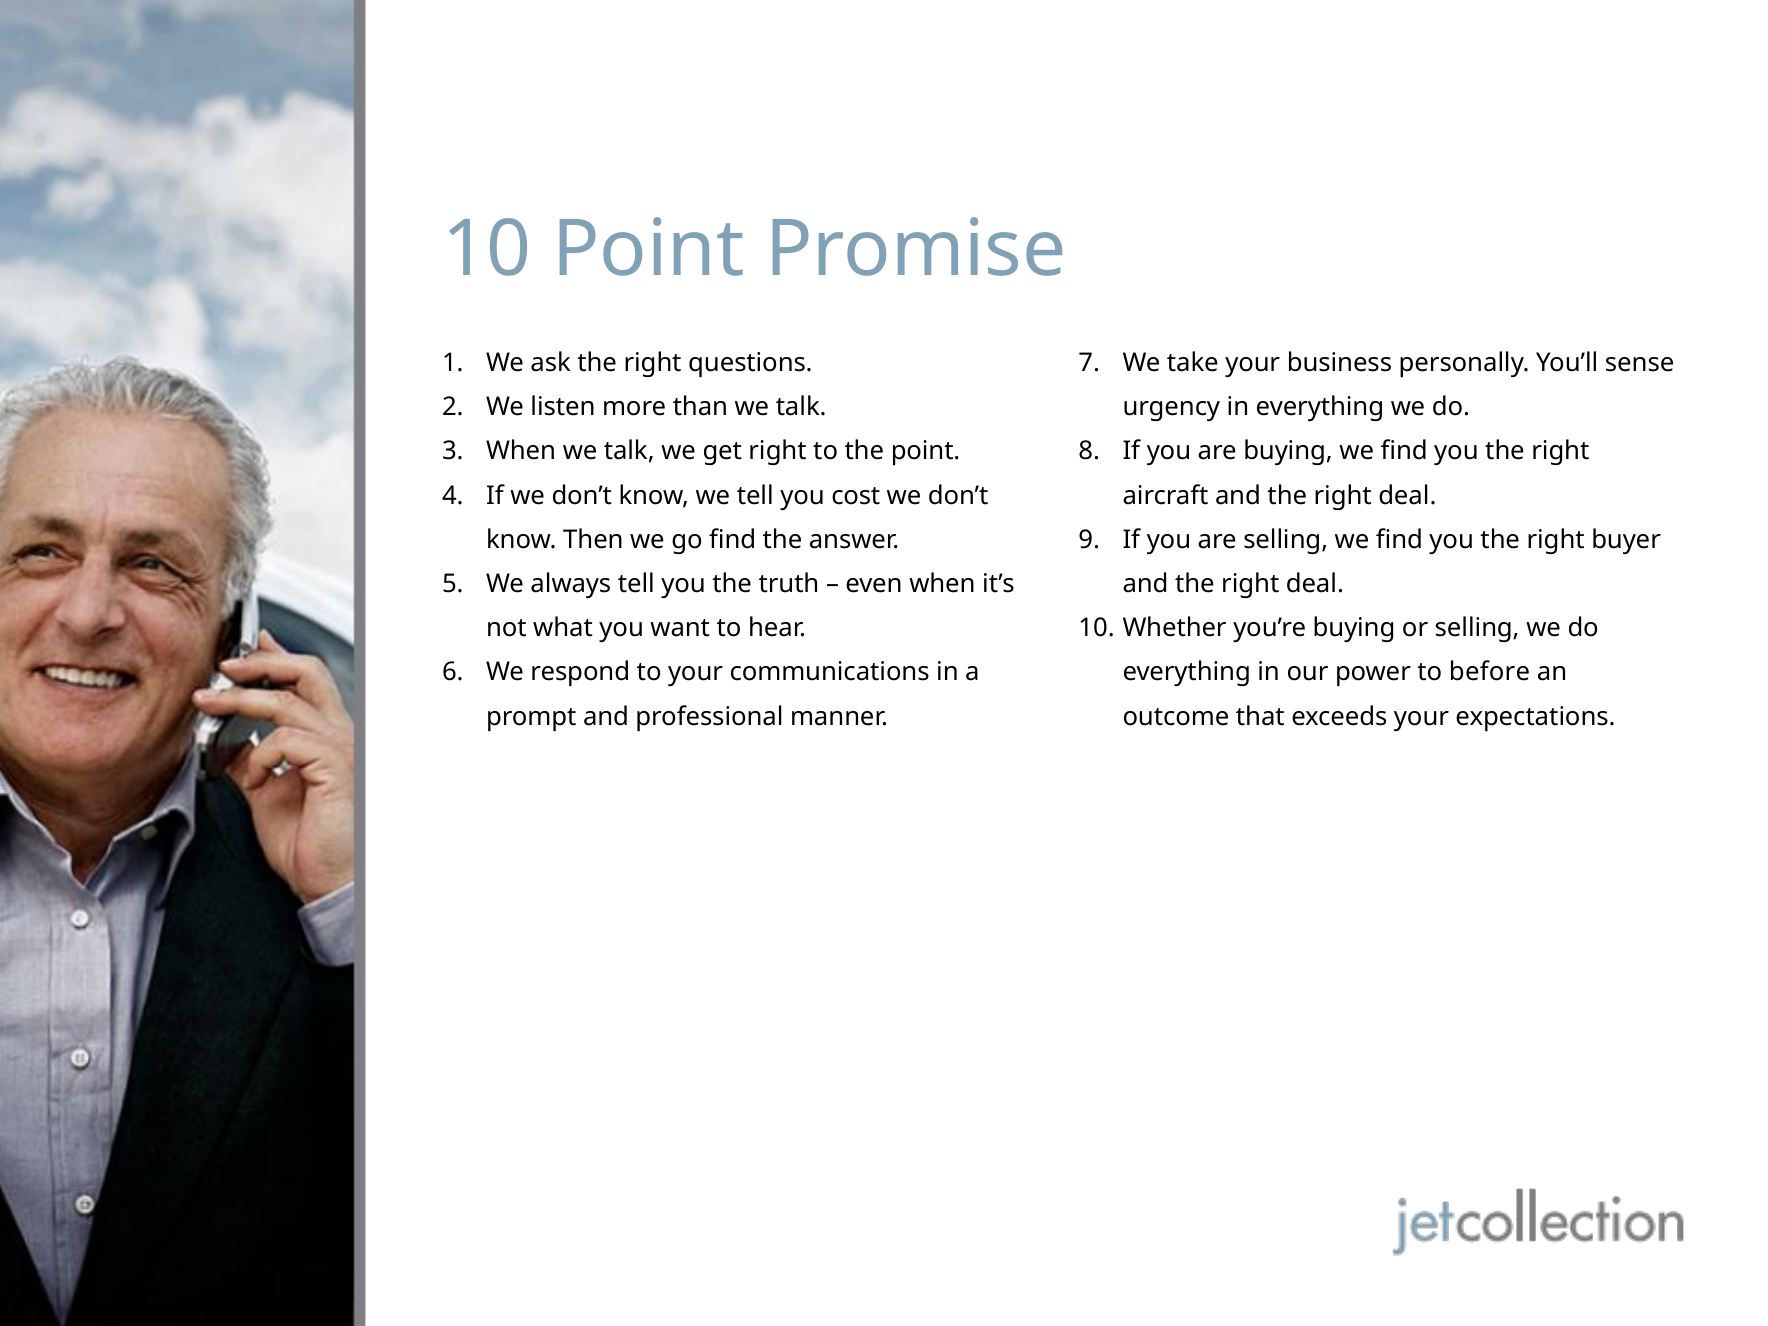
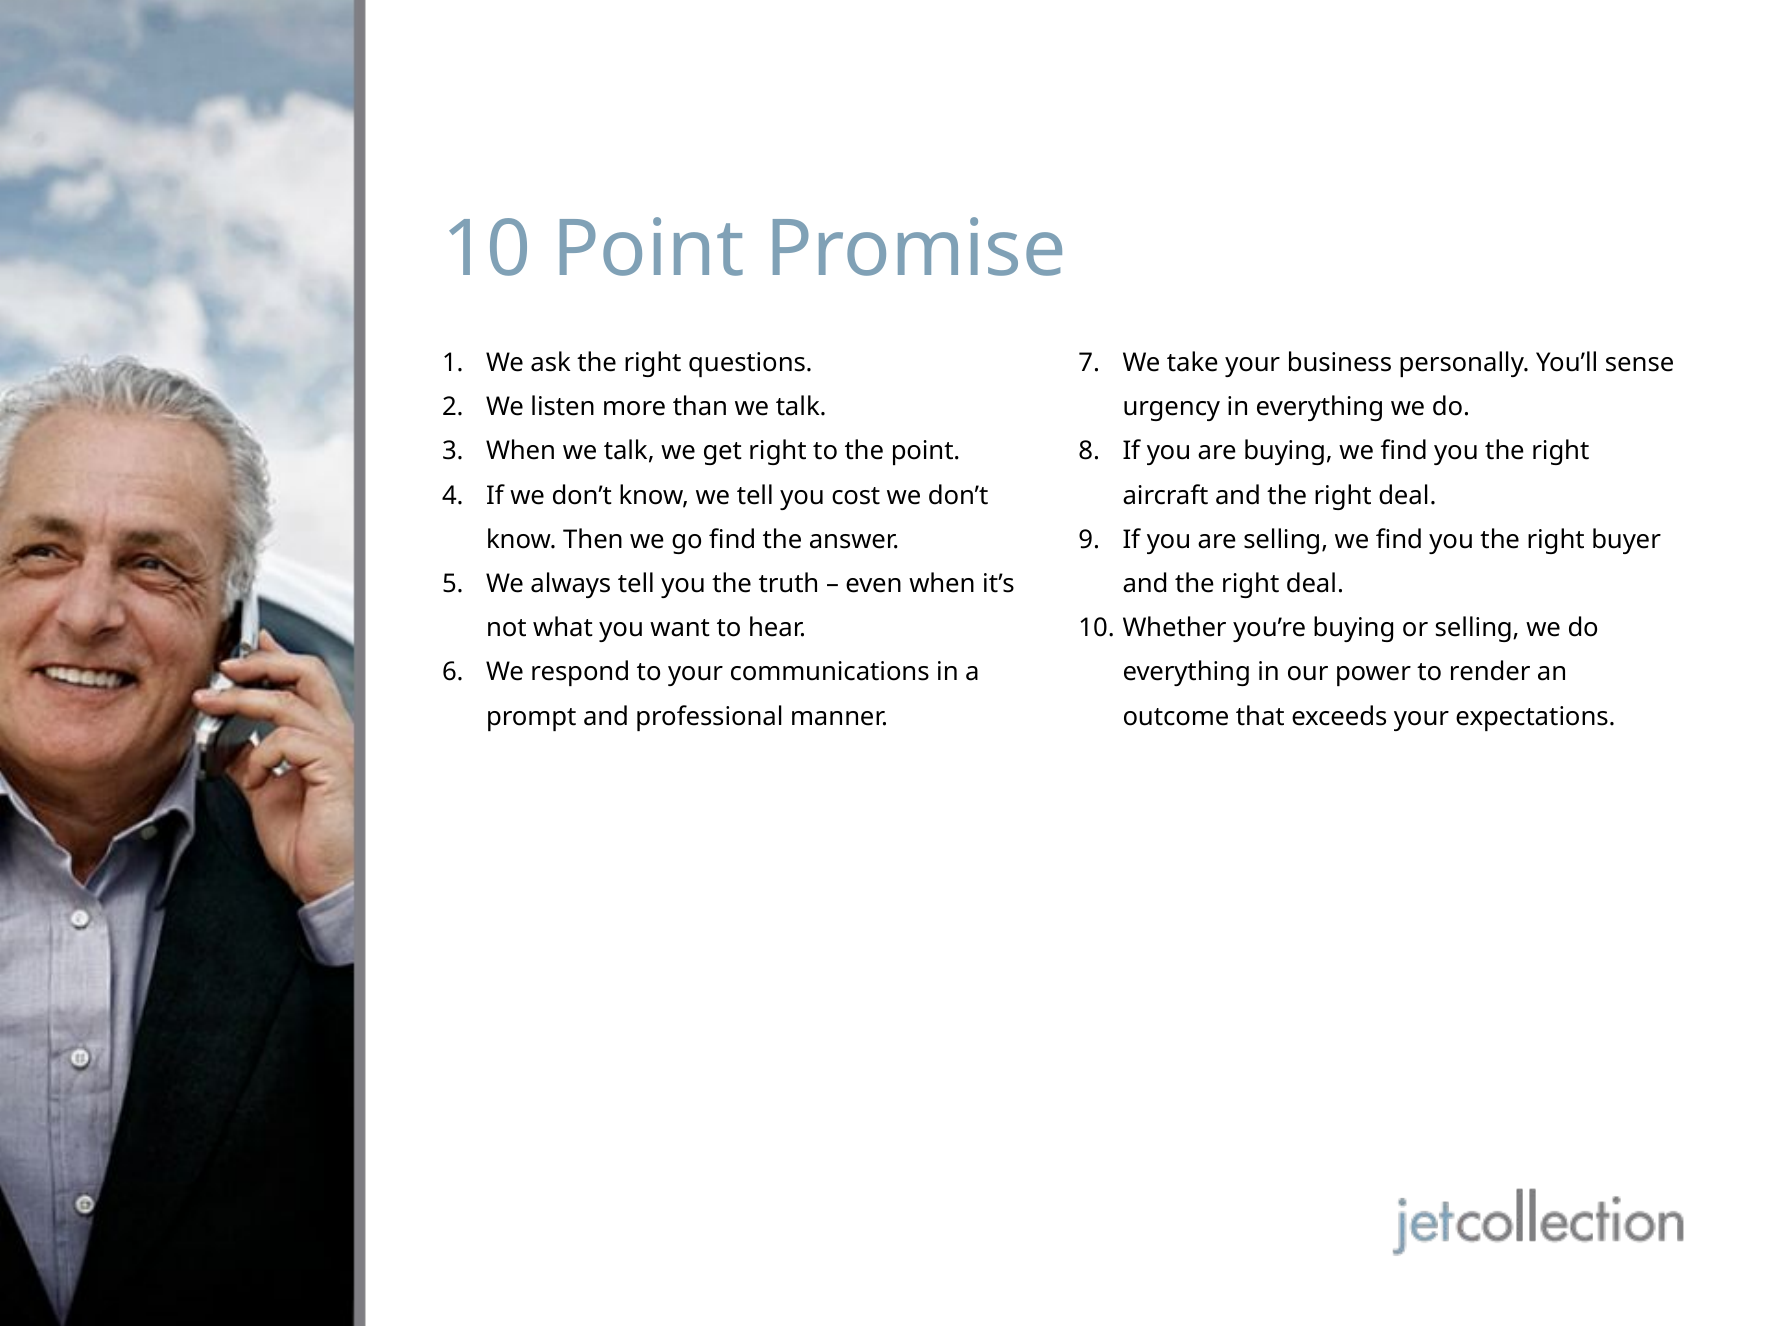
before: before -> render
